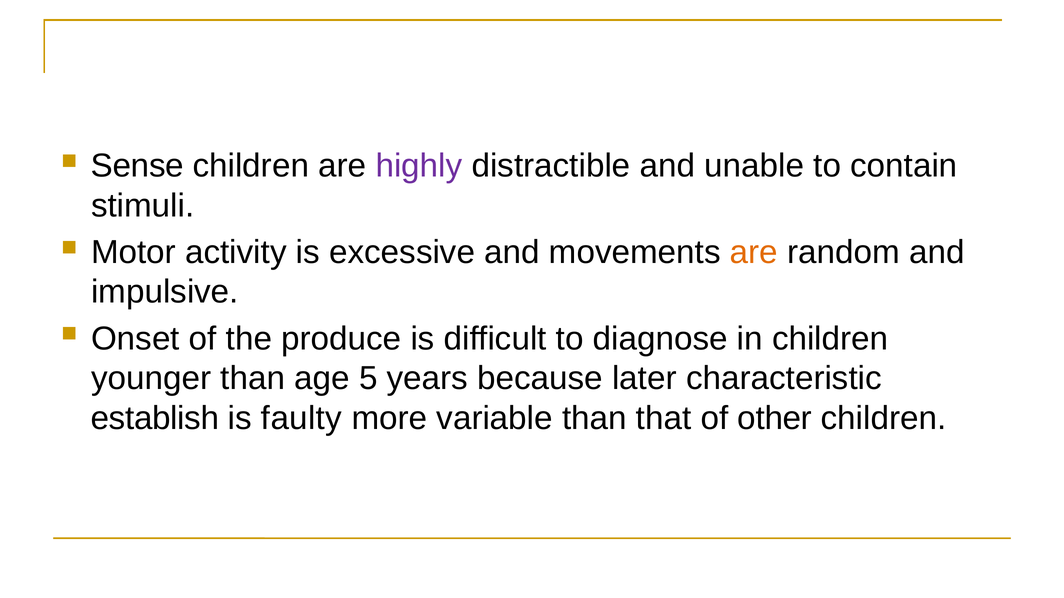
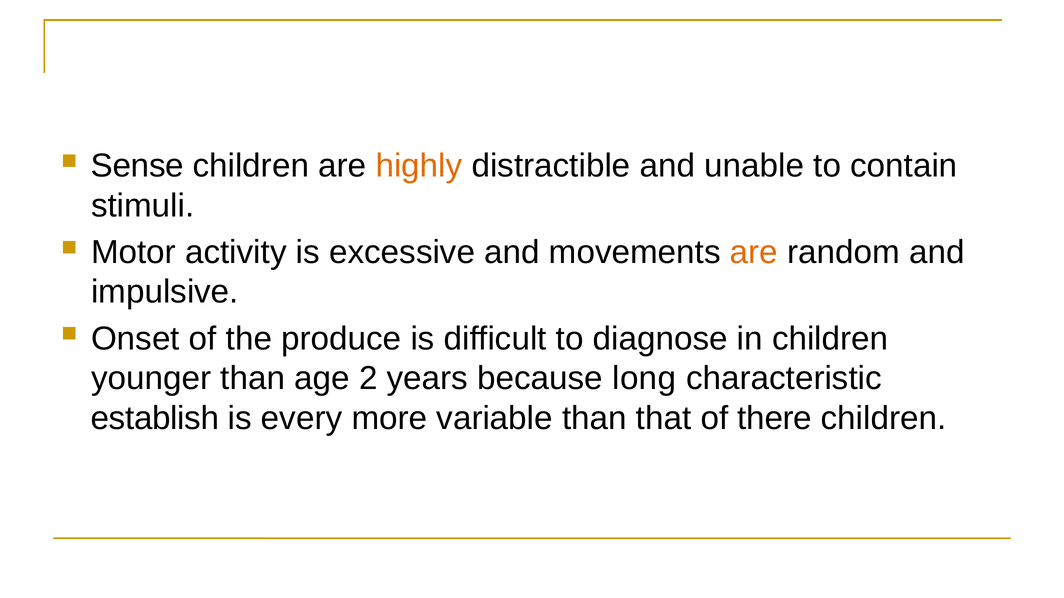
highly colour: purple -> orange
5: 5 -> 2
later: later -> long
faulty: faulty -> every
other: other -> there
